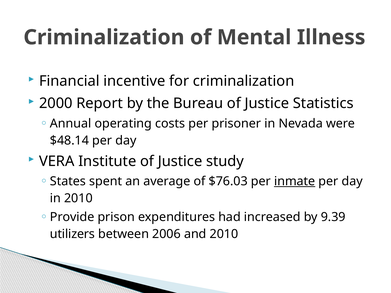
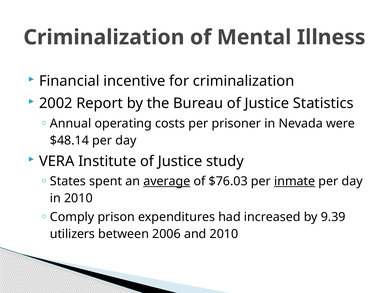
2000: 2000 -> 2002
average underline: none -> present
Provide: Provide -> Comply
